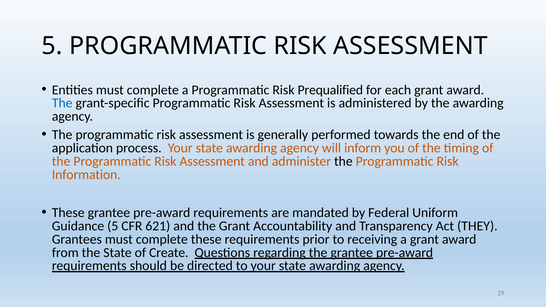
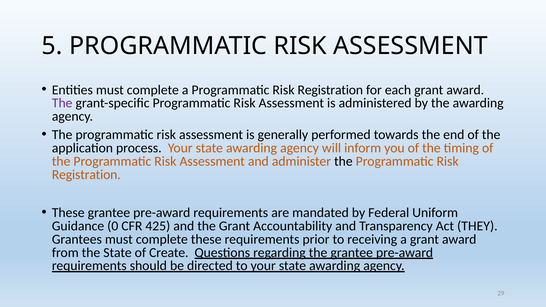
a Programmatic Risk Prequalified: Prequalified -> Registration
The at (62, 103) colour: blue -> purple
Information at (86, 175): Information -> Registration
Guidance 5: 5 -> 0
621: 621 -> 425
